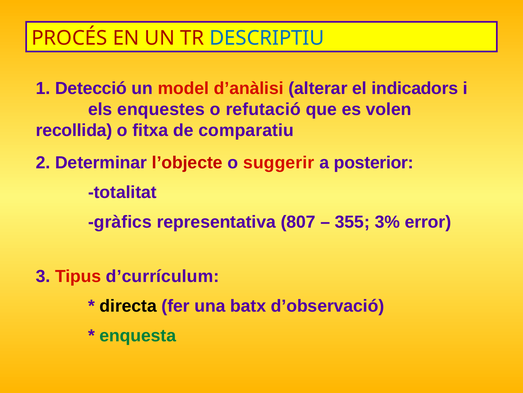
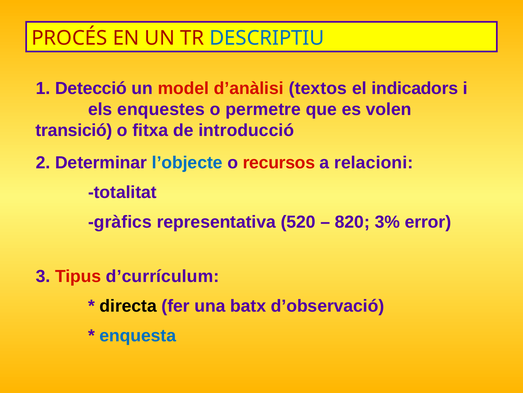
alterar: alterar -> textos
refutació: refutació -> permetre
recollida: recollida -> transició
comparatiu: comparatiu -> introducció
l’objecte colour: red -> blue
suggerir: suggerir -> recursos
posterior: posterior -> relacioni
807: 807 -> 520
355: 355 -> 820
enquesta colour: green -> blue
